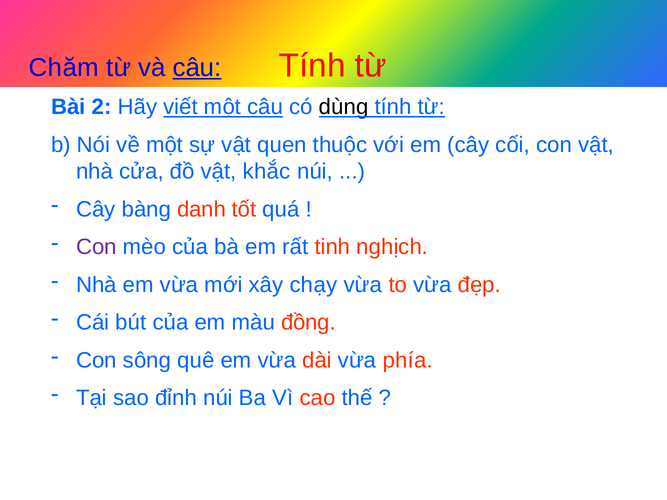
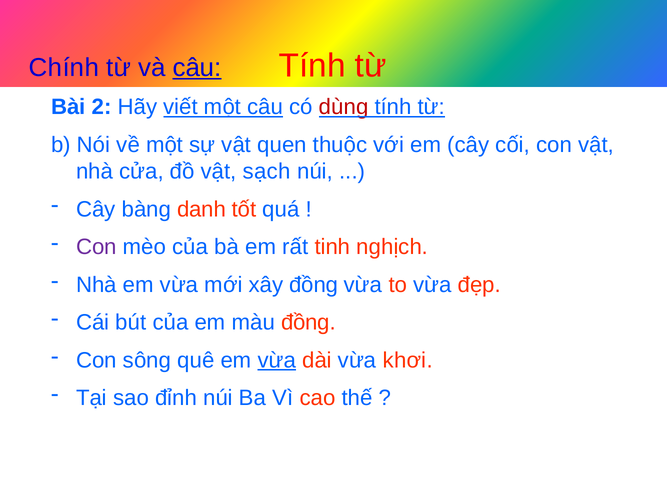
Chăm: Chăm -> Chính
dùng colour: black -> red
khắc: khắc -> sạch
xây chạy: chạy -> đồng
vừa at (277, 361) underline: none -> present
phía: phía -> khơi
